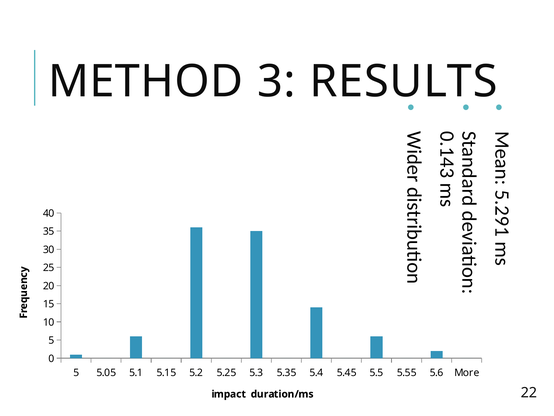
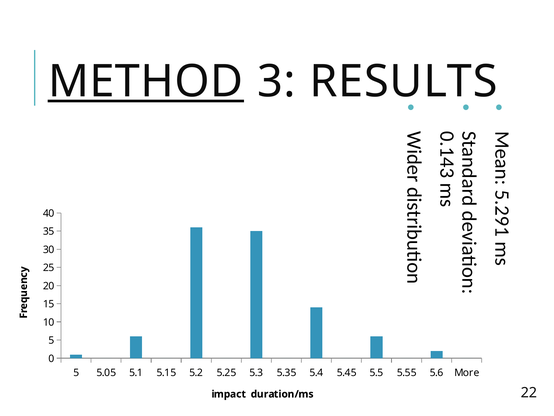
METHOD underline: none -> present
